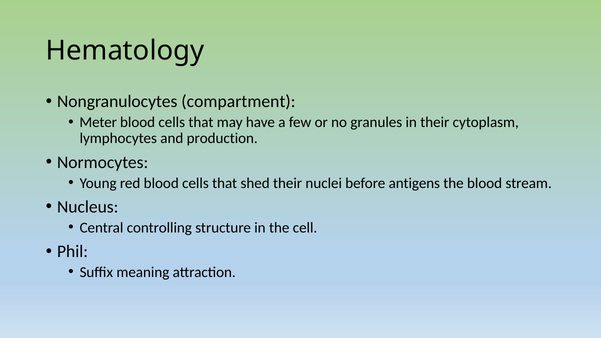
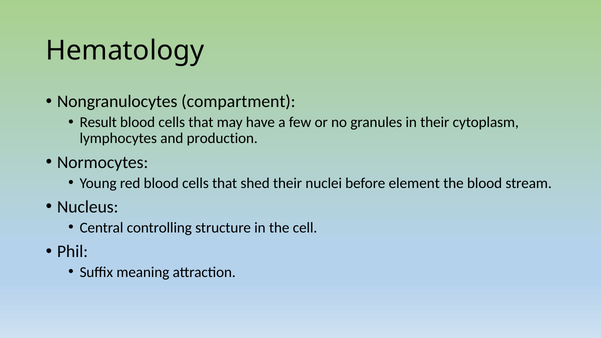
Meter: Meter -> Result
antigens: antigens -> element
